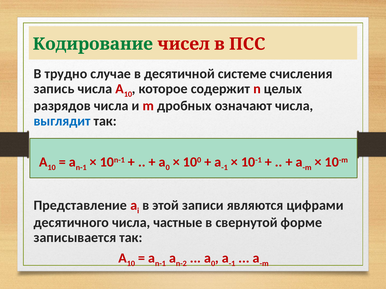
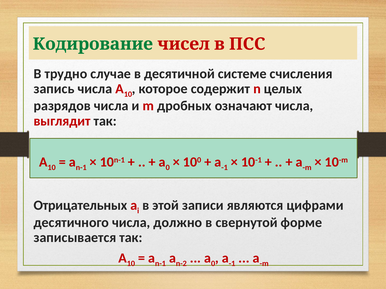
выглядит colour: blue -> red
Представление: Представление -> Отрицательных
частные: частные -> должно
